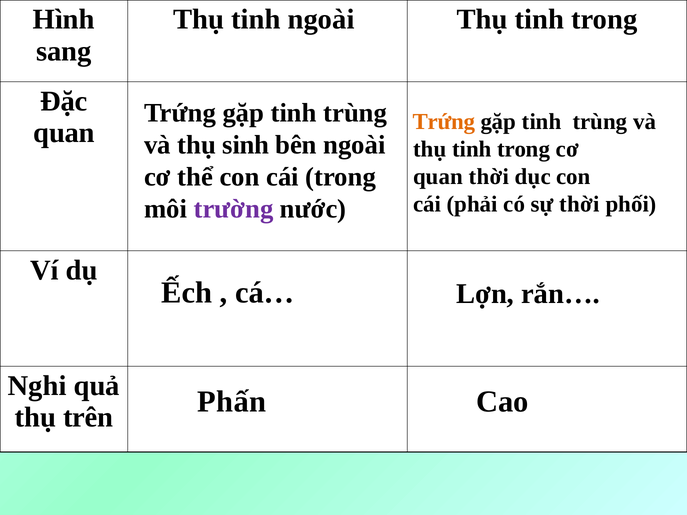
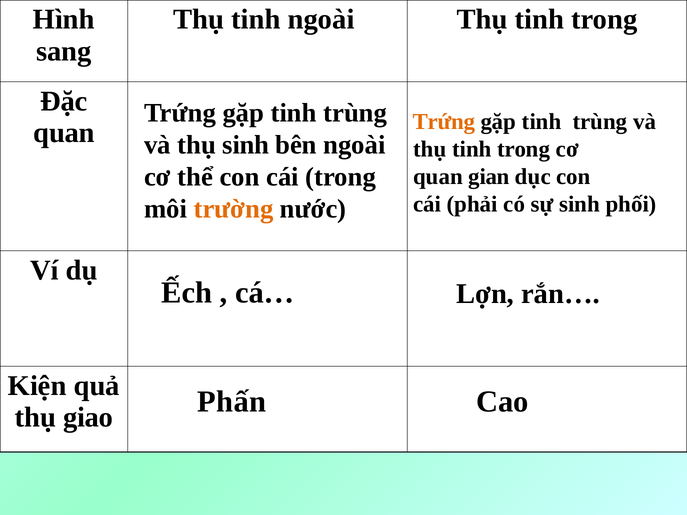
quan thời: thời -> gian
sự thời: thời -> sinh
trường colour: purple -> orange
Nghi: Nghi -> Kiện
trên: trên -> giao
